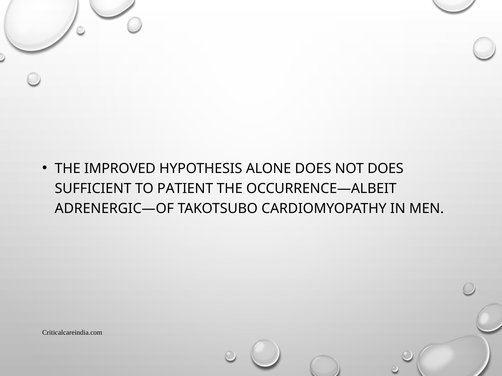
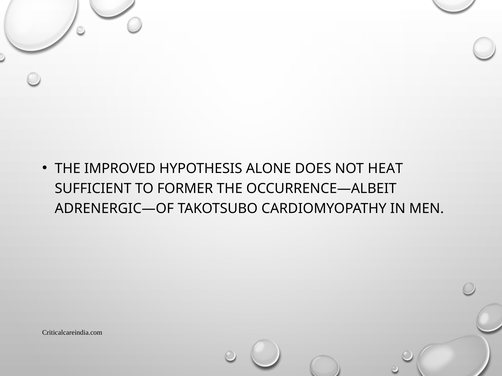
NOT DOES: DOES -> HEAT
PATIENT: PATIENT -> FORMER
